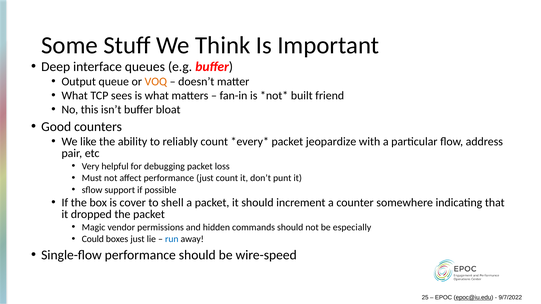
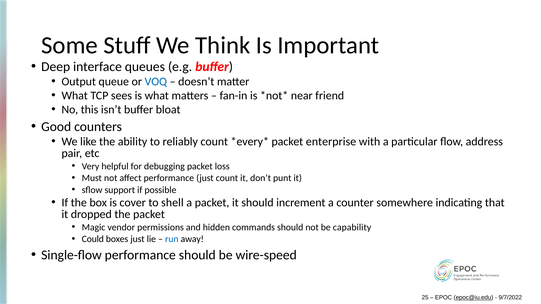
VOQ colour: orange -> blue
built: built -> near
jeopardize: jeopardize -> enterprise
especially: especially -> capability
